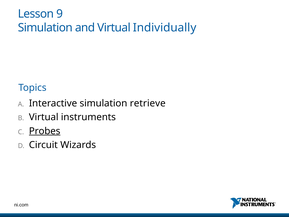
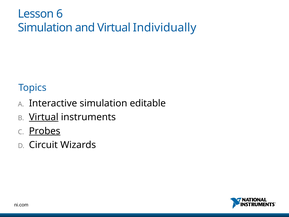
9: 9 -> 6
retrieve: retrieve -> editable
Virtual at (44, 117) underline: none -> present
